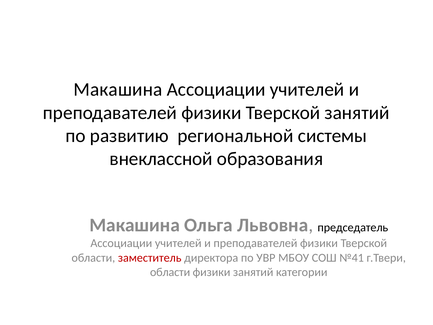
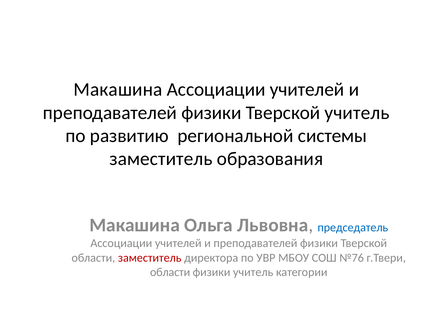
Тверской занятий: занятий -> учитель
внеклассной at (161, 159): внеклассной -> заместитель
председатель colour: black -> blue
№41: №41 -> №76
физики занятий: занятий -> учитель
